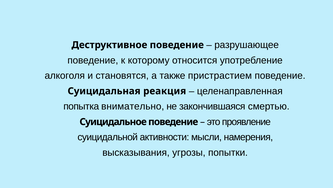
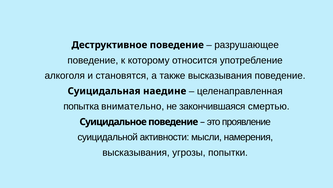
также пристрастием: пристрастием -> высказывания
реакция: реакция -> наедине
